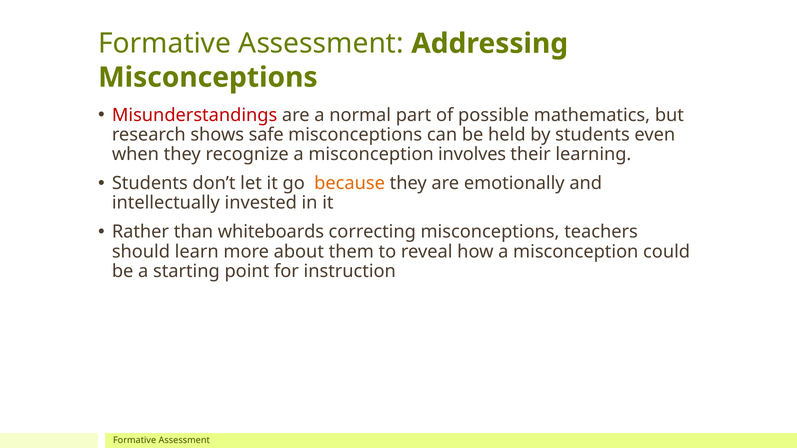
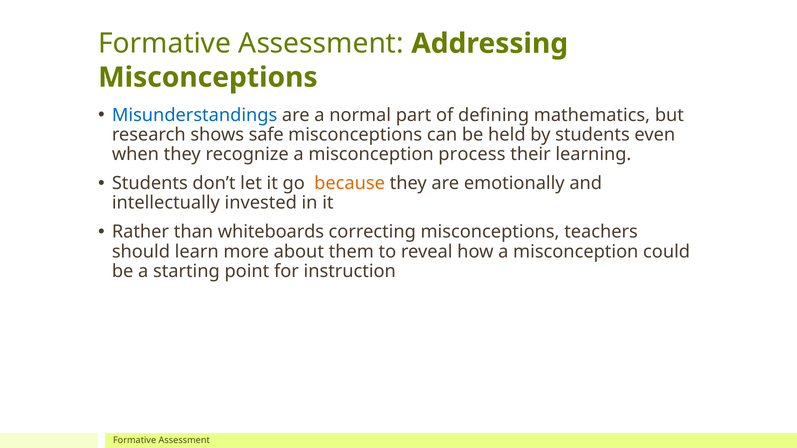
Misunderstandings colour: red -> blue
possible: possible -> defining
involves: involves -> process
